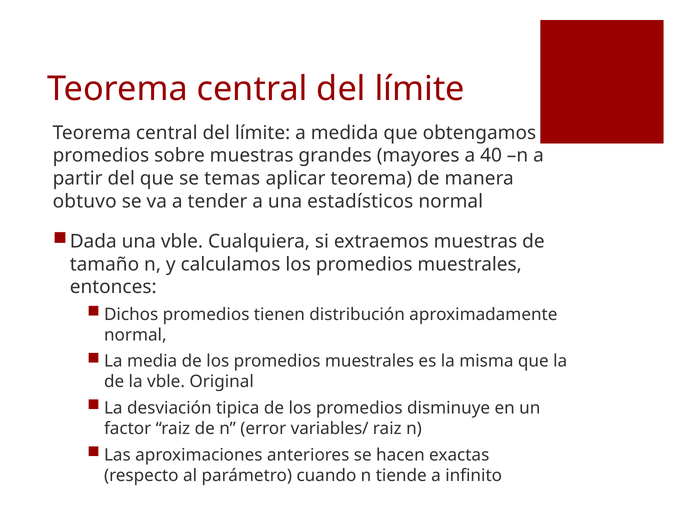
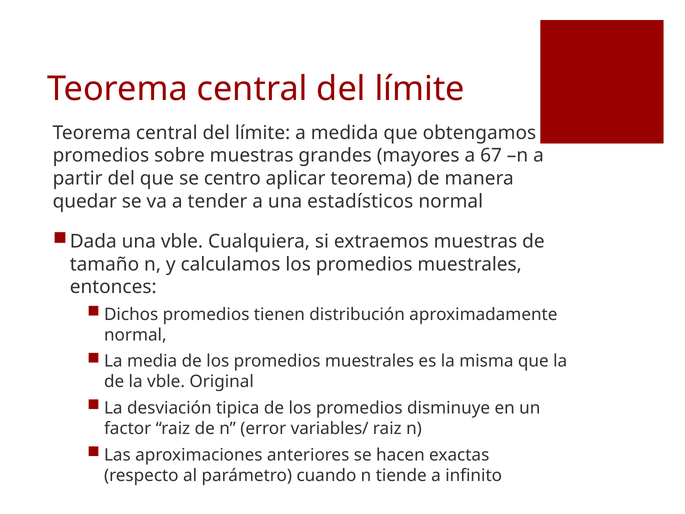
40: 40 -> 67
temas: temas -> centro
obtuvo: obtuvo -> quedar
